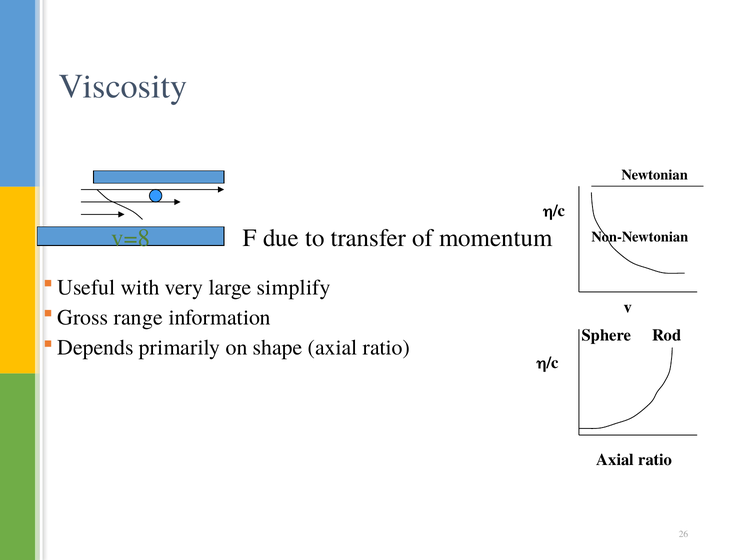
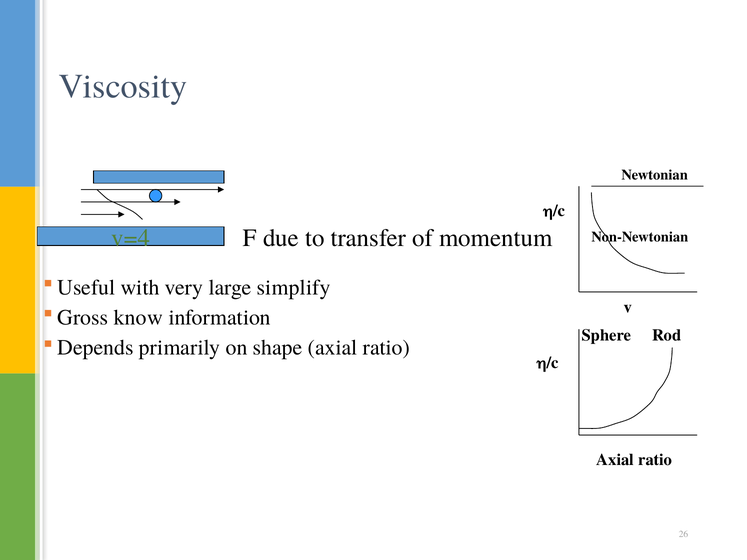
v=8: v=8 -> v=4
range: range -> know
